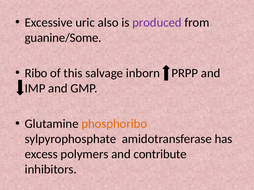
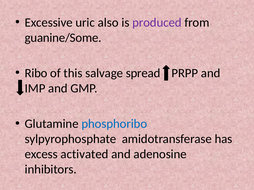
inborn: inborn -> spread
phosphoribo colour: orange -> blue
polymers: polymers -> activated
contribute: contribute -> adenosine
